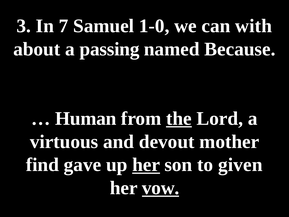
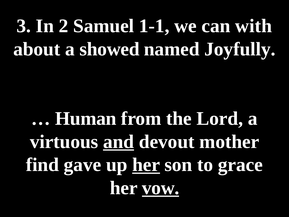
7: 7 -> 2
1-0: 1-0 -> 1-1
passing: passing -> showed
Because: Because -> Joyfully
the underline: present -> none
and underline: none -> present
given: given -> grace
